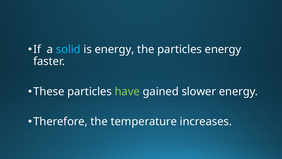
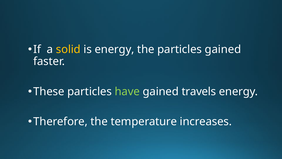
solid colour: light blue -> yellow
particles energy: energy -> gained
slower: slower -> travels
